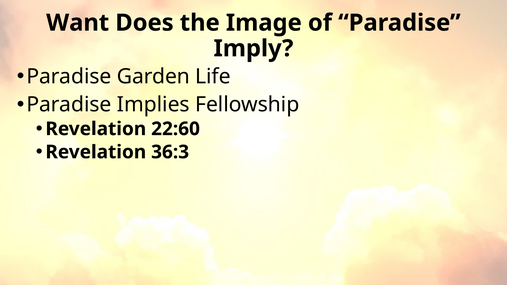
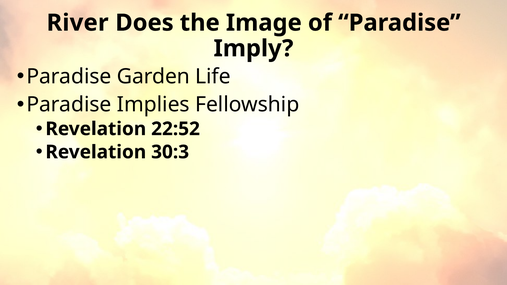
Want: Want -> River
22:60: 22:60 -> 22:52
36:3: 36:3 -> 30:3
